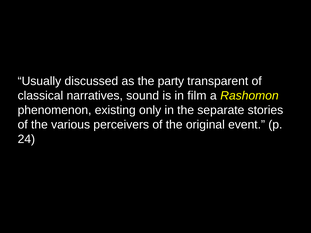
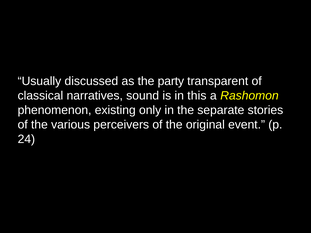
film: film -> this
